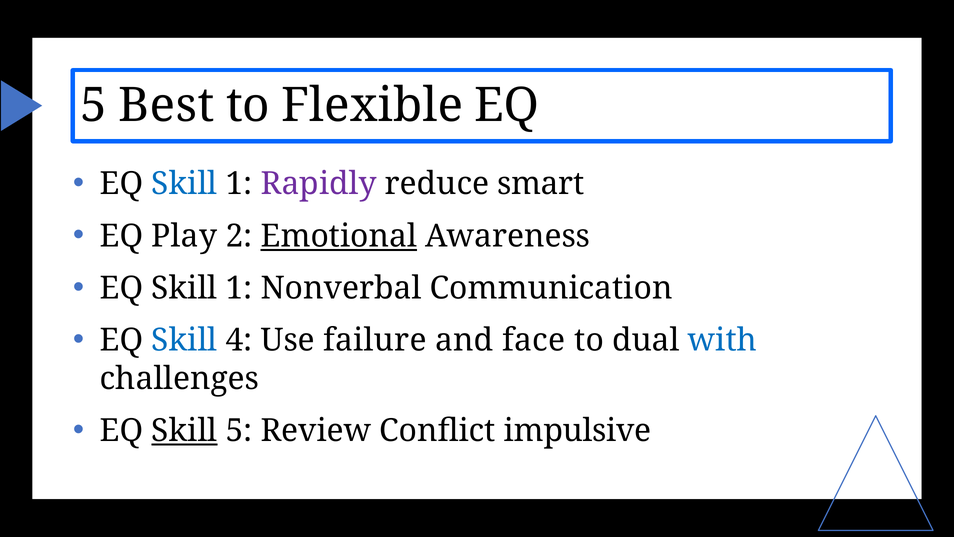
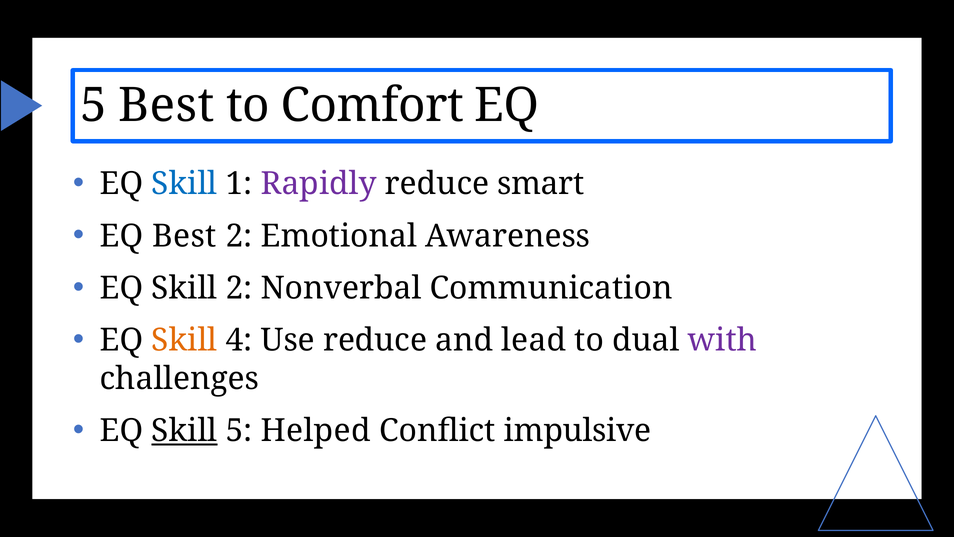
Flexible: Flexible -> Comfort
EQ Play: Play -> Best
Emotional underline: present -> none
1 at (239, 288): 1 -> 2
Skill at (184, 340) colour: blue -> orange
Use failure: failure -> reduce
face: face -> lead
with colour: blue -> purple
Review: Review -> Helped
